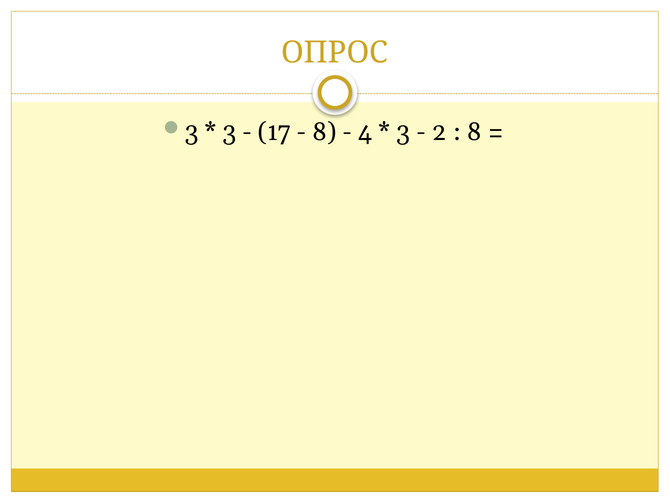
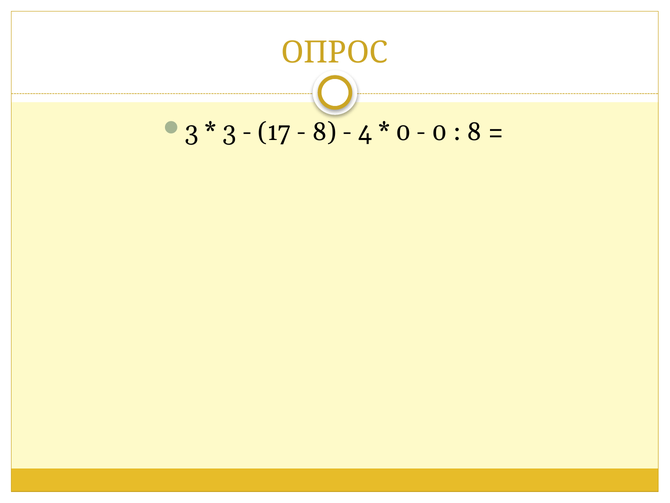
3 at (403, 132): 3 -> 0
2 at (439, 132): 2 -> 0
